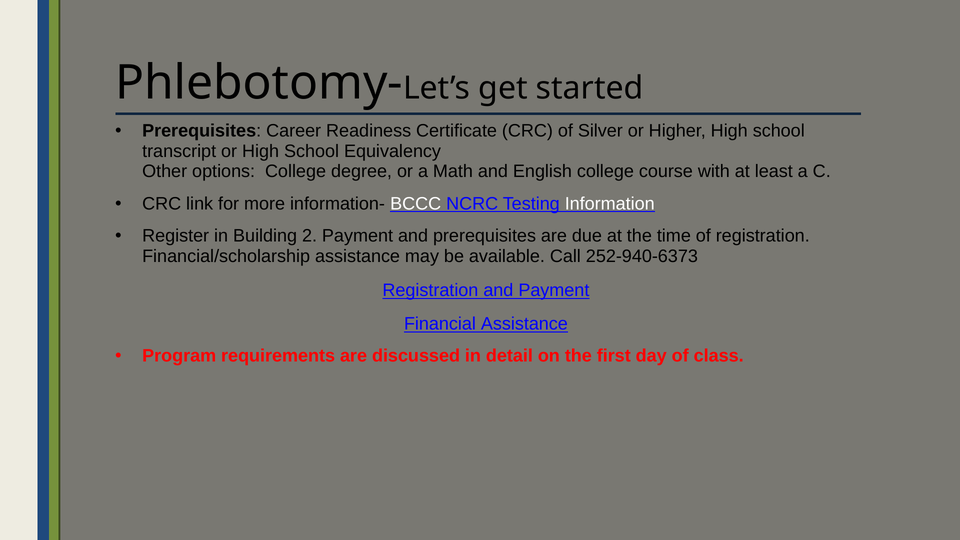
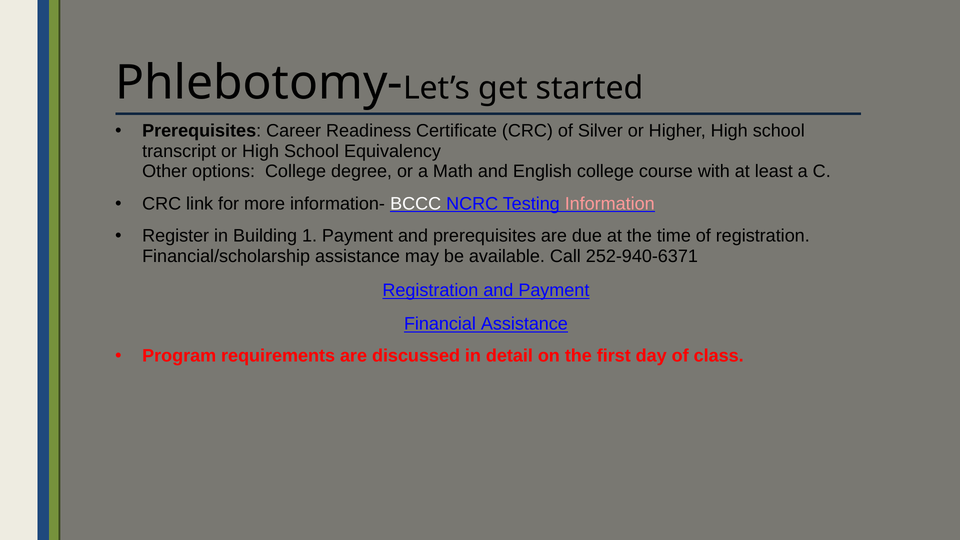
Information colour: white -> pink
2: 2 -> 1
252-940-6373: 252-940-6373 -> 252-940-6371
